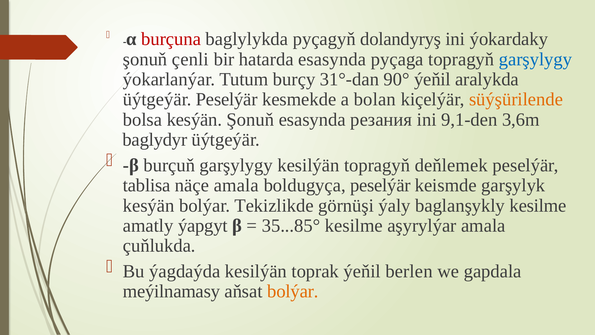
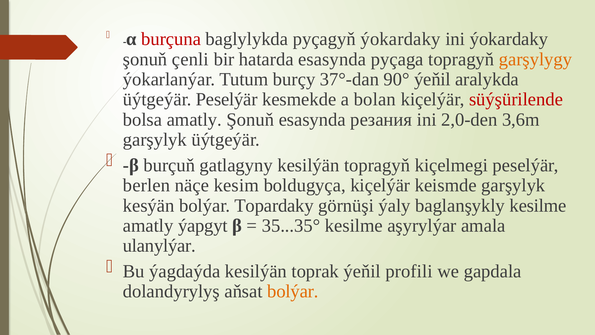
pyçagyň dolandyryş: dolandyryş -> ýokardaky
garşylygy at (536, 59) colour: blue -> orange
31°-dan: 31°-dan -> 37°-dan
süýşürilende colour: orange -> red
bolsa kesýän: kesýän -> amatly
9,1-den: 9,1-den -> 2,0-den
baglydyr at (155, 140): baglydyr -> garşylyk
burçuň garşylygy: garşylygy -> gatlagyny
deňlemek: deňlemek -> kiçelmegi
tablisa: tablisa -> berlen
näçe amala: amala -> kesim
boldugyça peselýär: peselýär -> kiçelýär
Tekizlikde: Tekizlikde -> Topardaky
35...85°: 35...85° -> 35...35°
çuňlukda: çuňlukda -> ulanylýar
berlen: berlen -> profili
meýilnamasy: meýilnamasy -> dolandyrylyş
